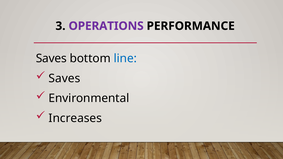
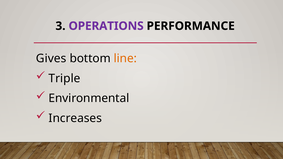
Saves at (51, 59): Saves -> Gives
line colour: blue -> orange
Saves at (64, 78): Saves -> Triple
